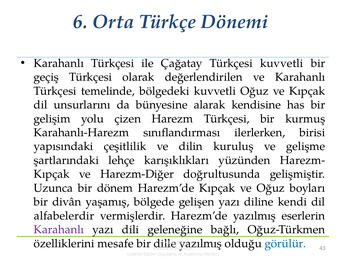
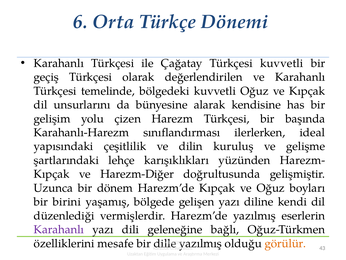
kurmuş: kurmuş -> başında
birisi: birisi -> ideal
divân: divân -> birini
alfabelerdir: alfabelerdir -> düzenlediği
görülür colour: blue -> orange
